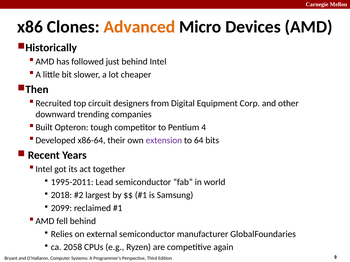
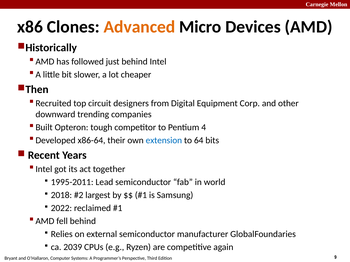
extension colour: purple -> blue
2099: 2099 -> 2022
2058: 2058 -> 2039
